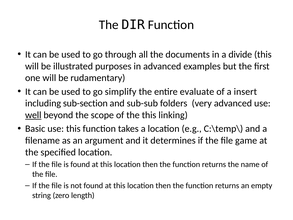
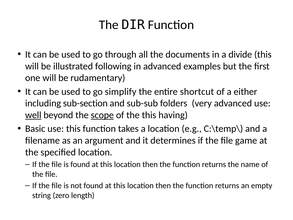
purposes: purposes -> following
evaluate: evaluate -> shortcut
insert: insert -> either
scope underline: none -> present
linking: linking -> having
